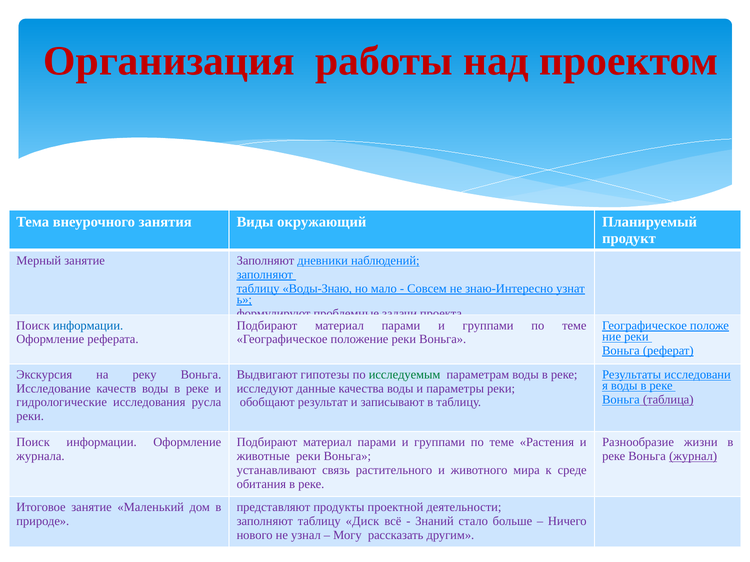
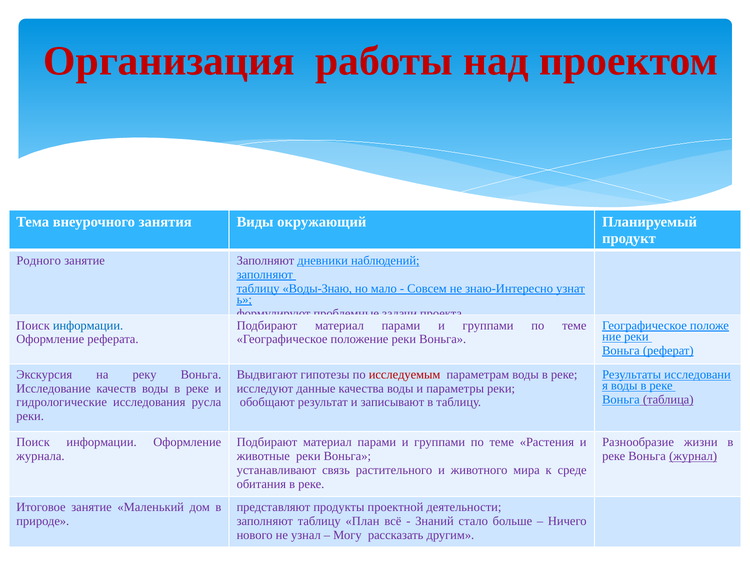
Мерный: Мерный -> Родного
исследуемым colour: green -> red
Диск: Диск -> План
